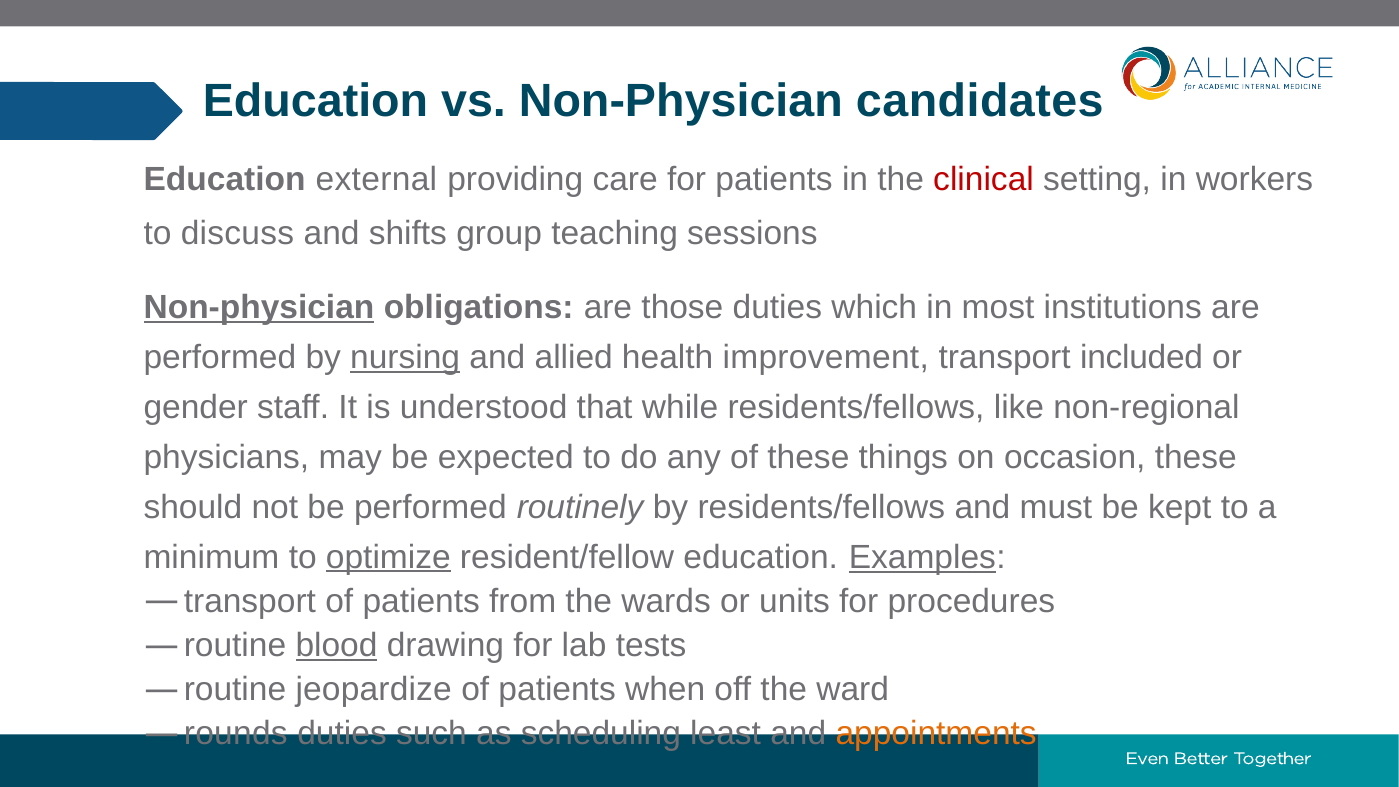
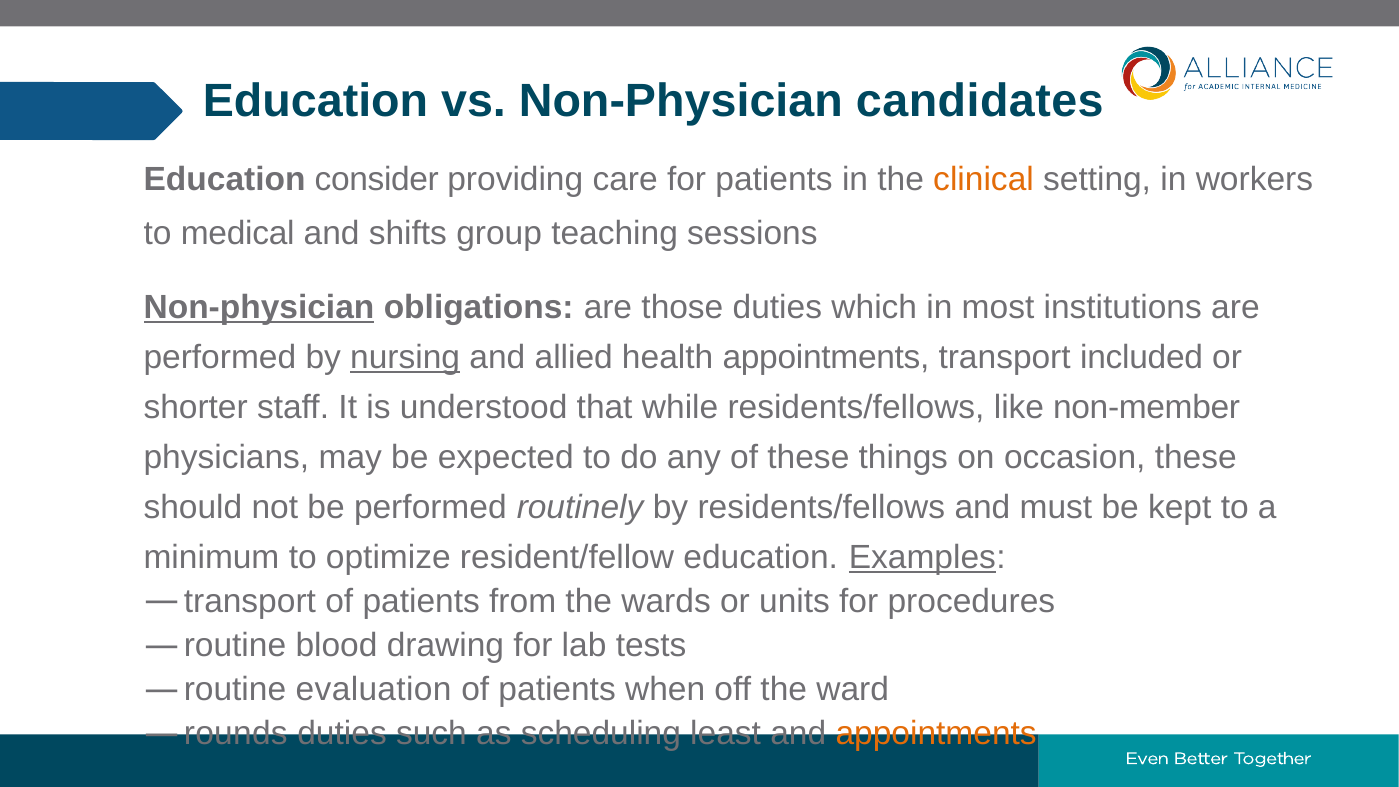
external: external -> consider
clinical colour: red -> orange
discuss: discuss -> medical
health improvement: improvement -> appointments
gender: gender -> shorter
non-regional: non-regional -> non-member
optimize underline: present -> none
blood underline: present -> none
jeopardize: jeopardize -> evaluation
